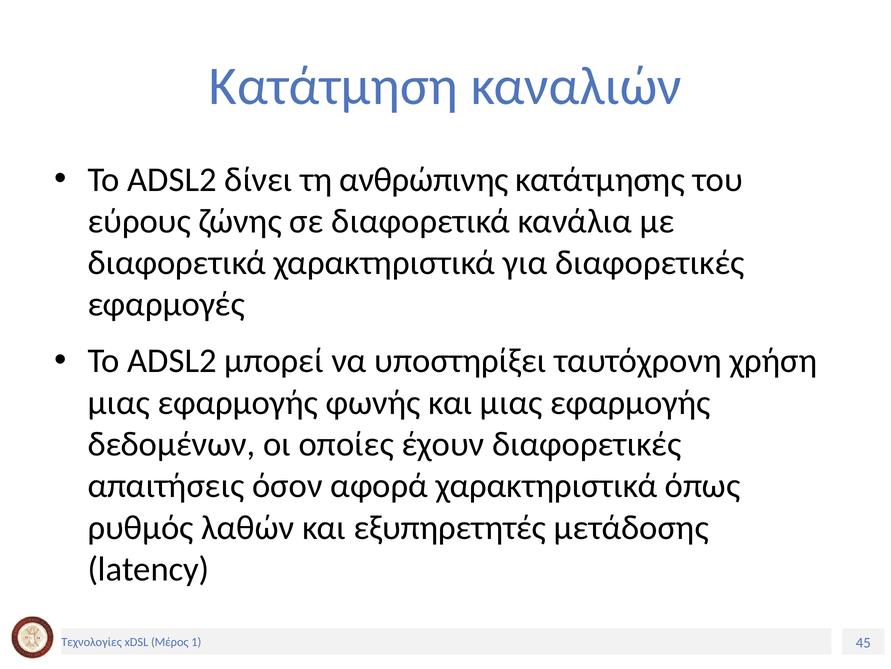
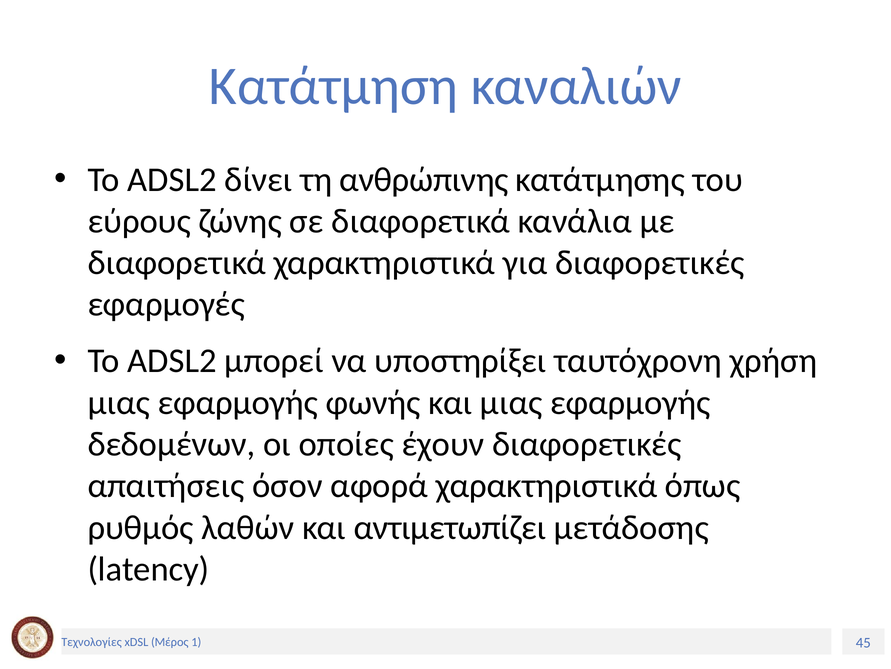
εξυπηρετητές: εξυπηρετητές -> αντιμετωπίζει
